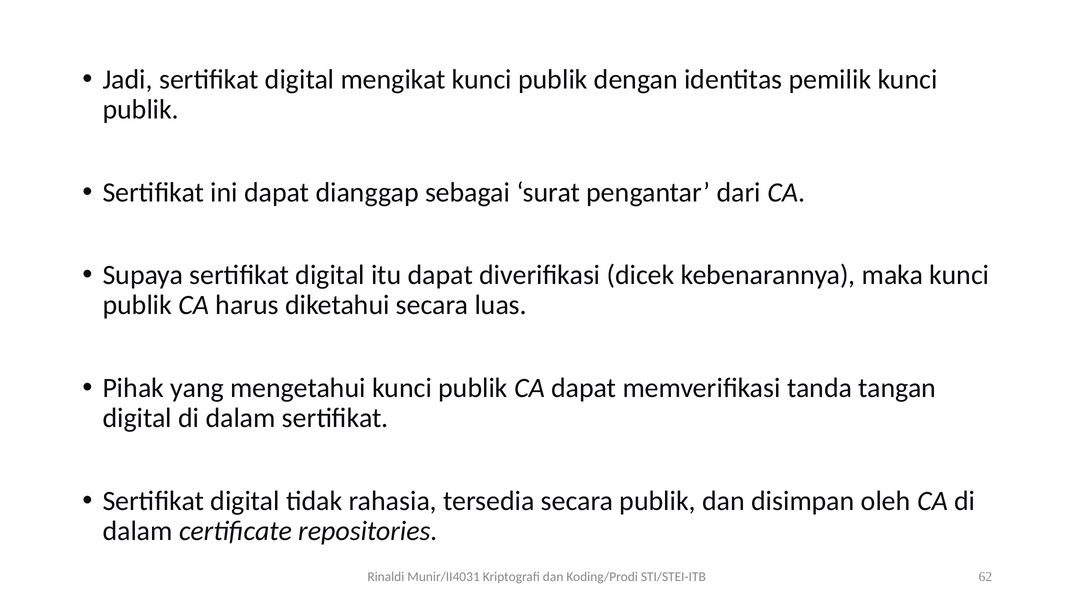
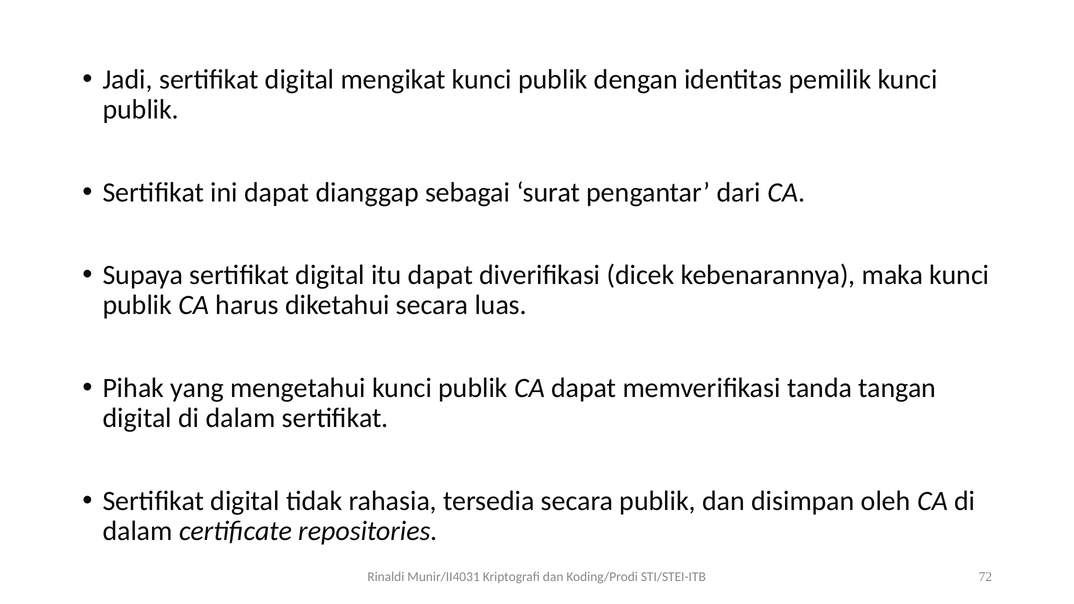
62: 62 -> 72
